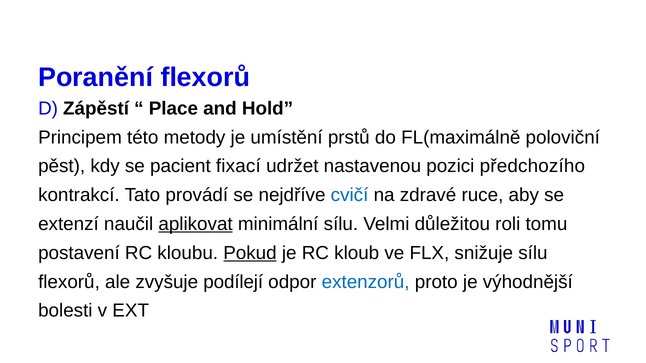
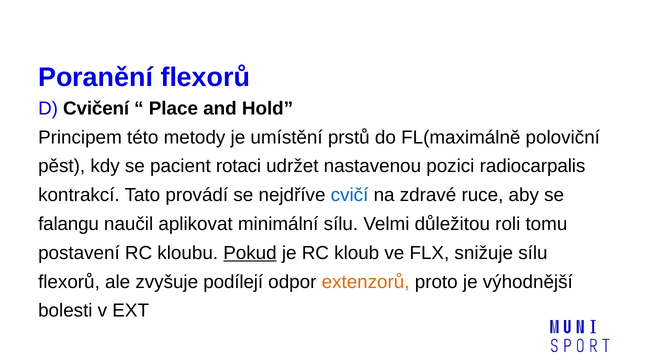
Zápěstí: Zápěstí -> Cvičení
fixací: fixací -> rotaci
předchozího: předchozího -> radiocarpalis
extenzí: extenzí -> falangu
aplikovat underline: present -> none
extenzorů colour: blue -> orange
